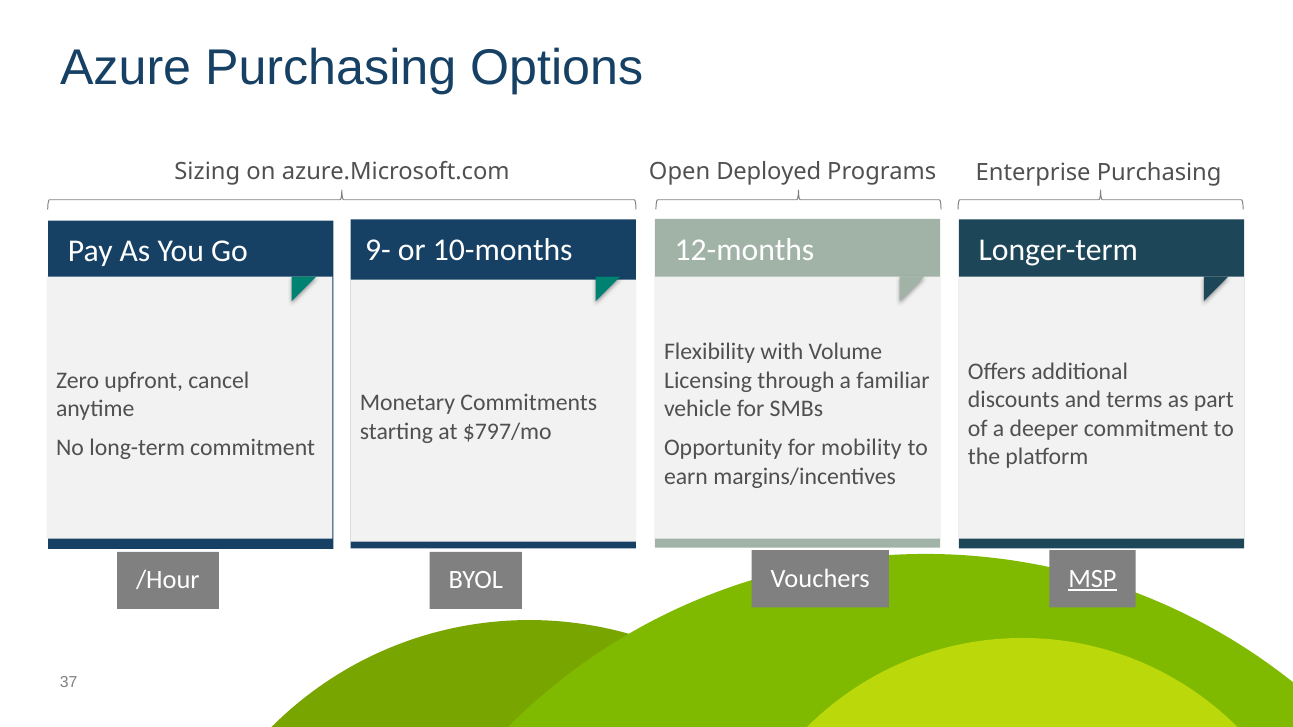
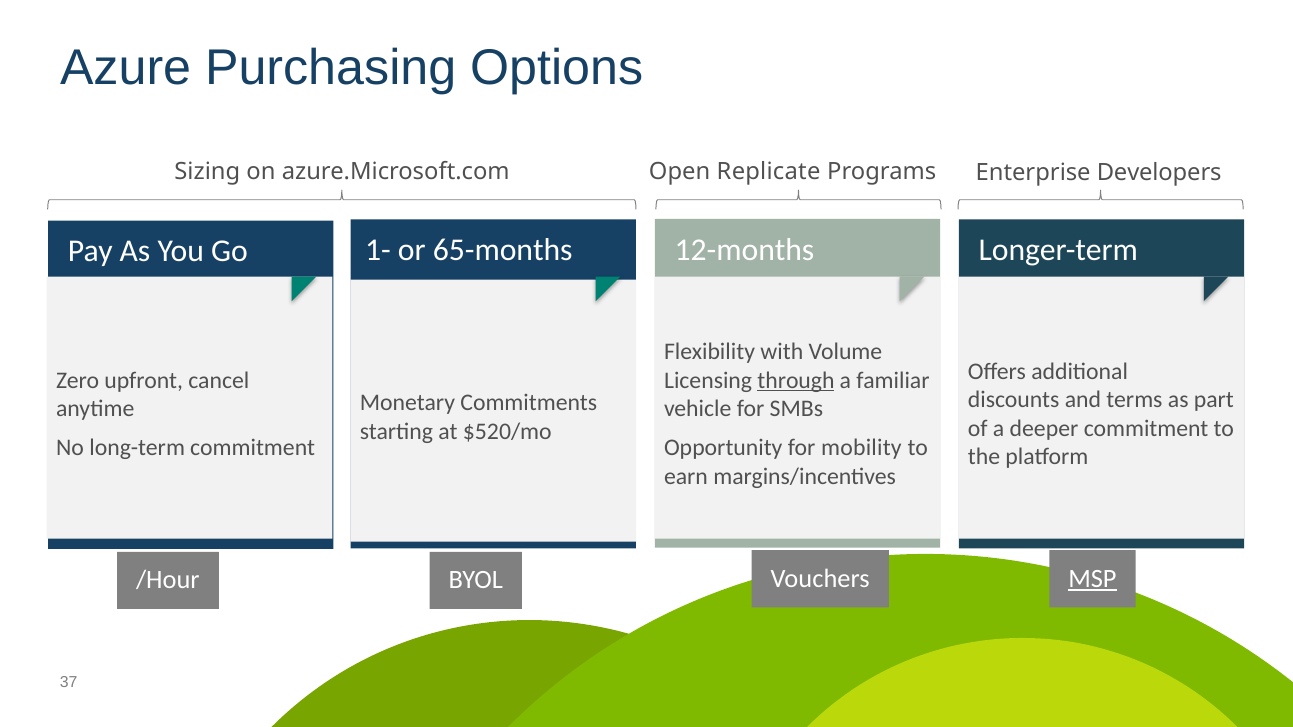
Deployed: Deployed -> Replicate
Enterprise Purchasing: Purchasing -> Developers
9-: 9- -> 1-
10-months: 10-months -> 65-months
through underline: none -> present
$797/mo: $797/mo -> $520/mo
